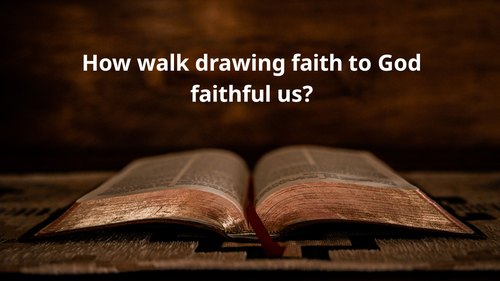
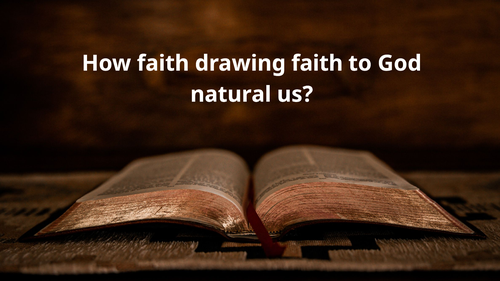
How walk: walk -> faith
faithful: faithful -> natural
